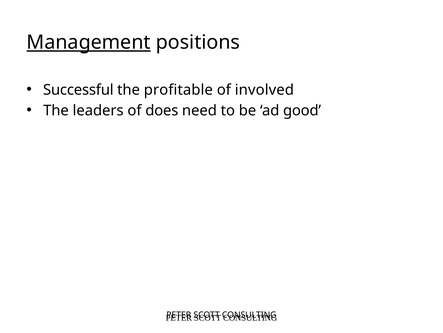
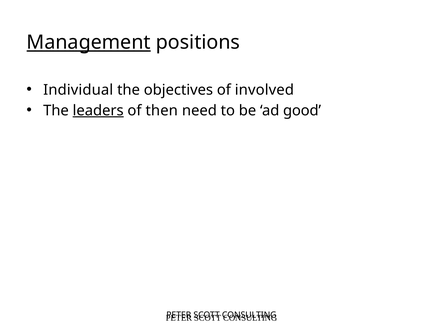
Successful: Successful -> Individual
profitable: profitable -> objectives
leaders underline: none -> present
does: does -> then
